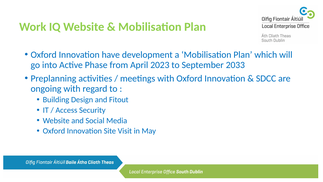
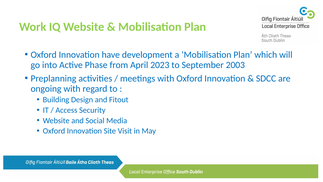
2033: 2033 -> 2003
